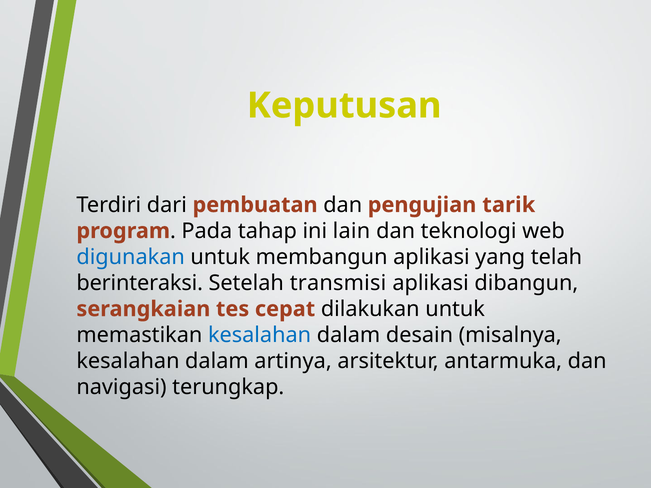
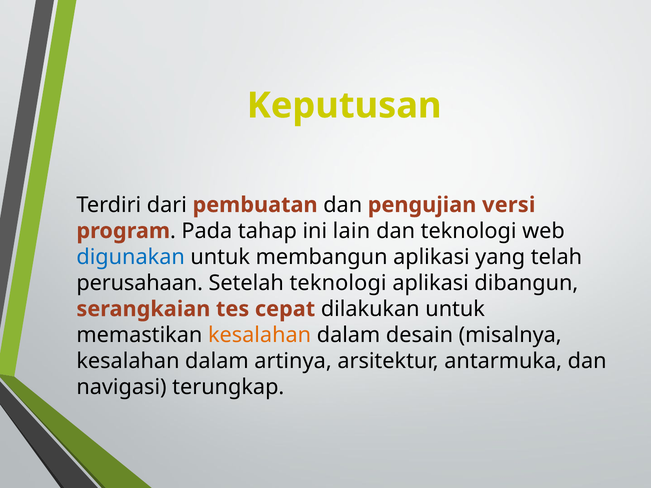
tarik: tarik -> versi
berinteraksi: berinteraksi -> perusahaan
Setelah transmisi: transmisi -> teknologi
kesalahan at (260, 335) colour: blue -> orange
